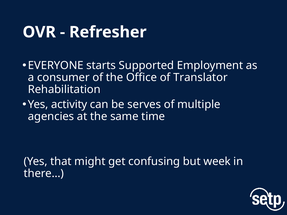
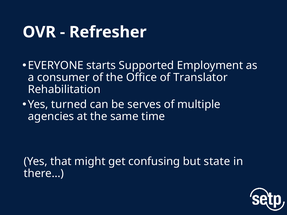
activity: activity -> turned
week: week -> state
